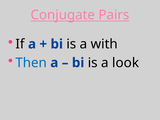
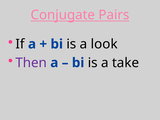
with: with -> look
Then colour: blue -> purple
look: look -> take
